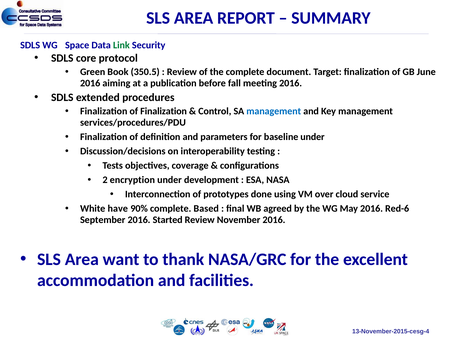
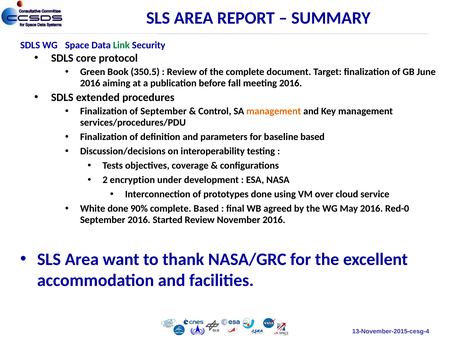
of Finalization: Finalization -> September
management at (274, 111) colour: blue -> orange
baseline under: under -> based
White have: have -> done
Red-6: Red-6 -> Red-0
